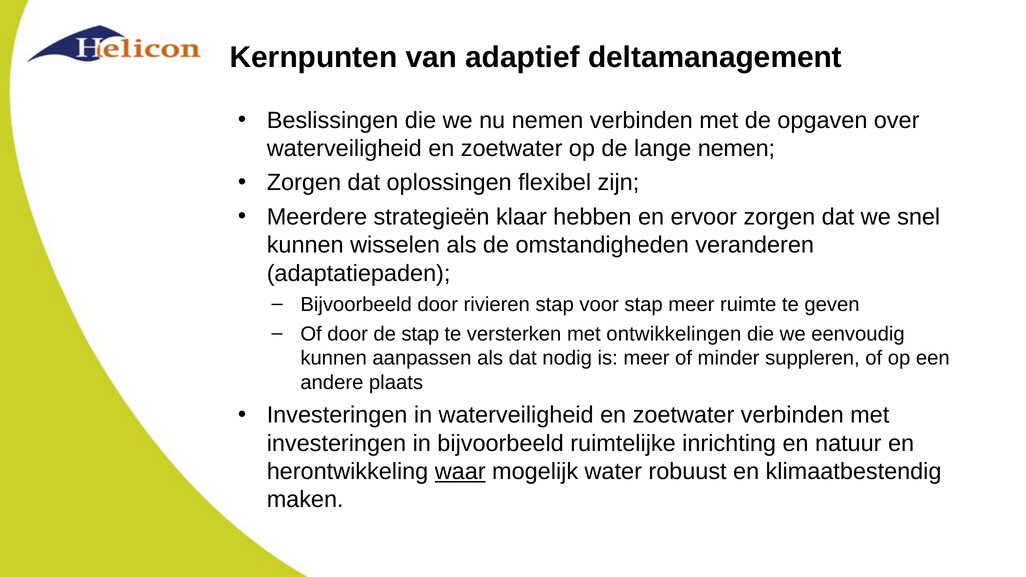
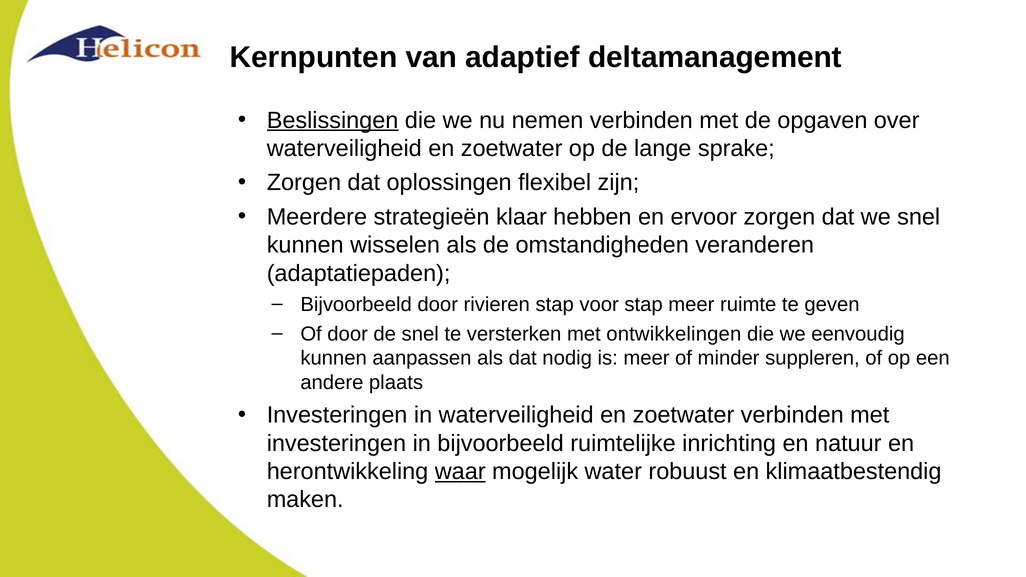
Beslissingen underline: none -> present
lange nemen: nemen -> sprake
de stap: stap -> snel
